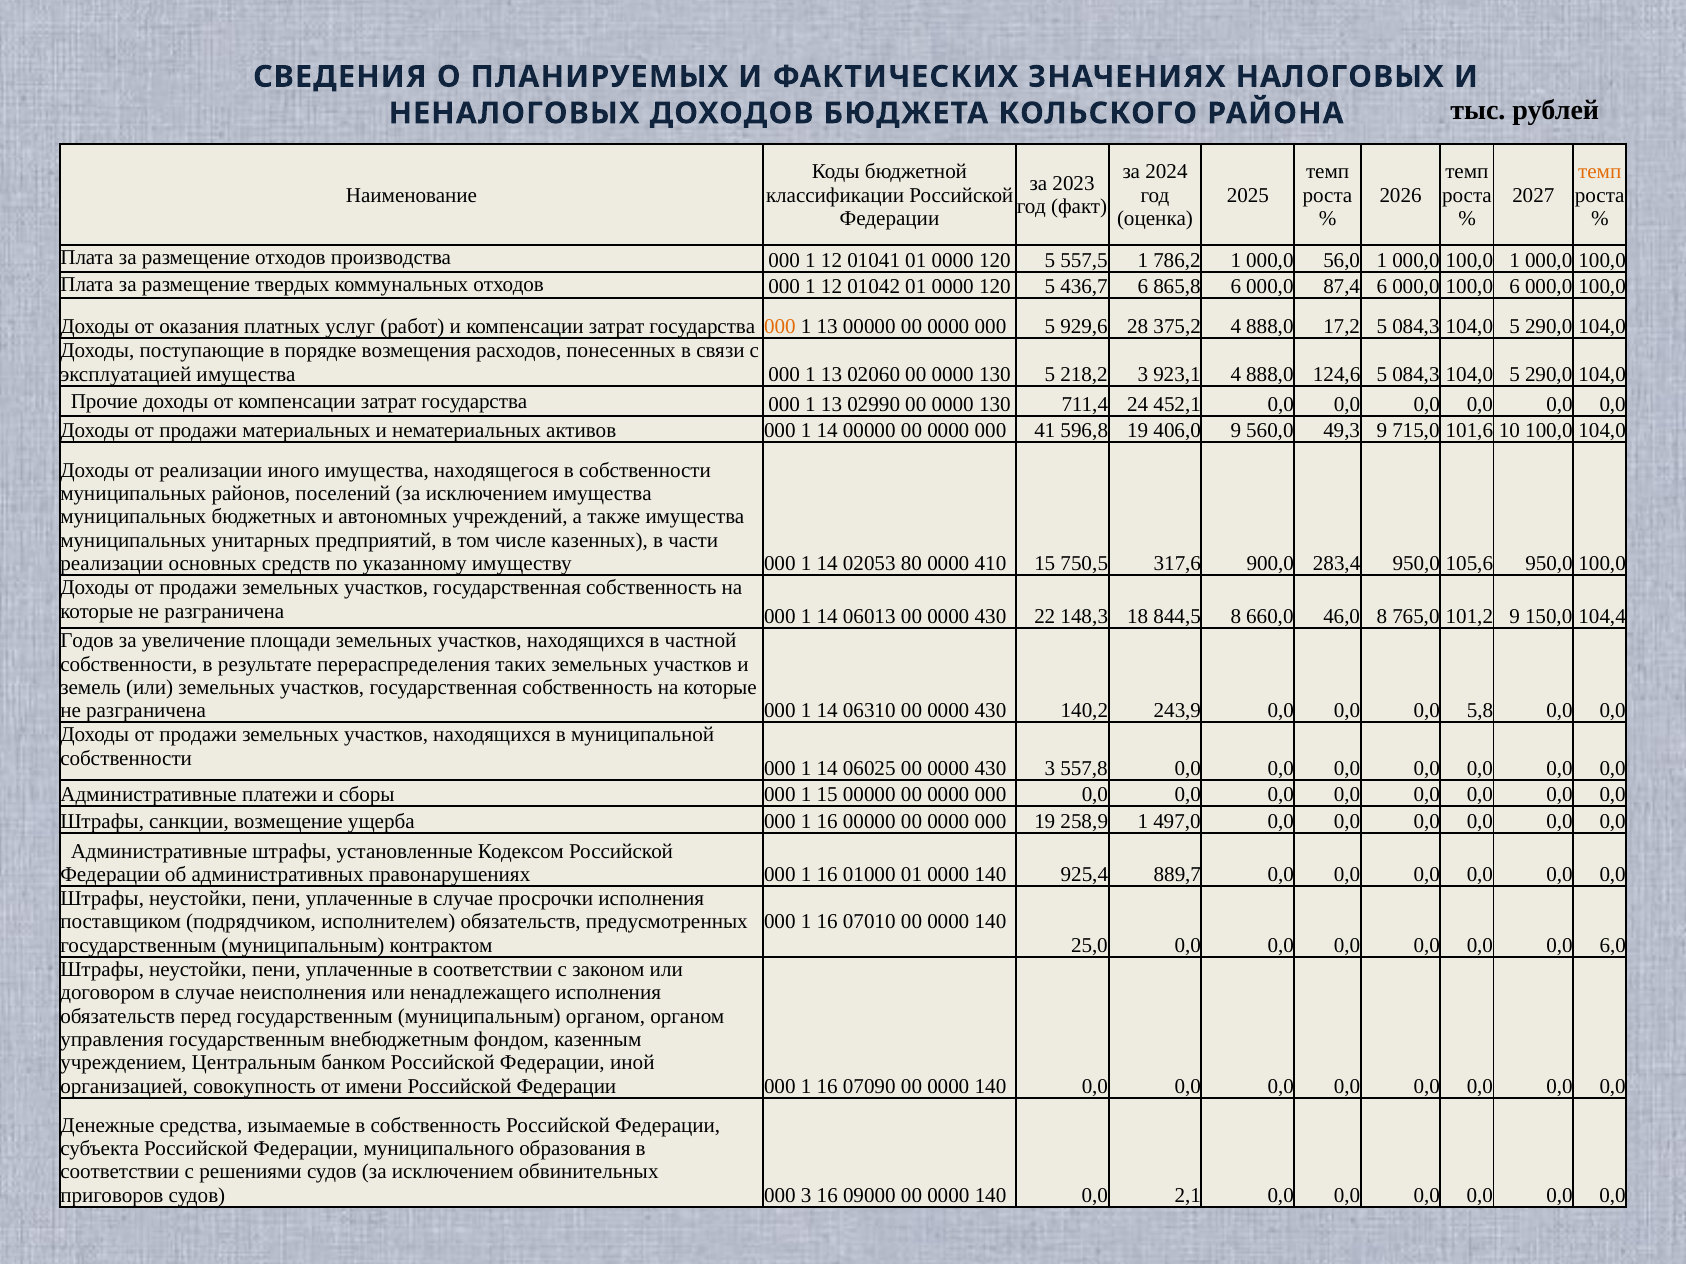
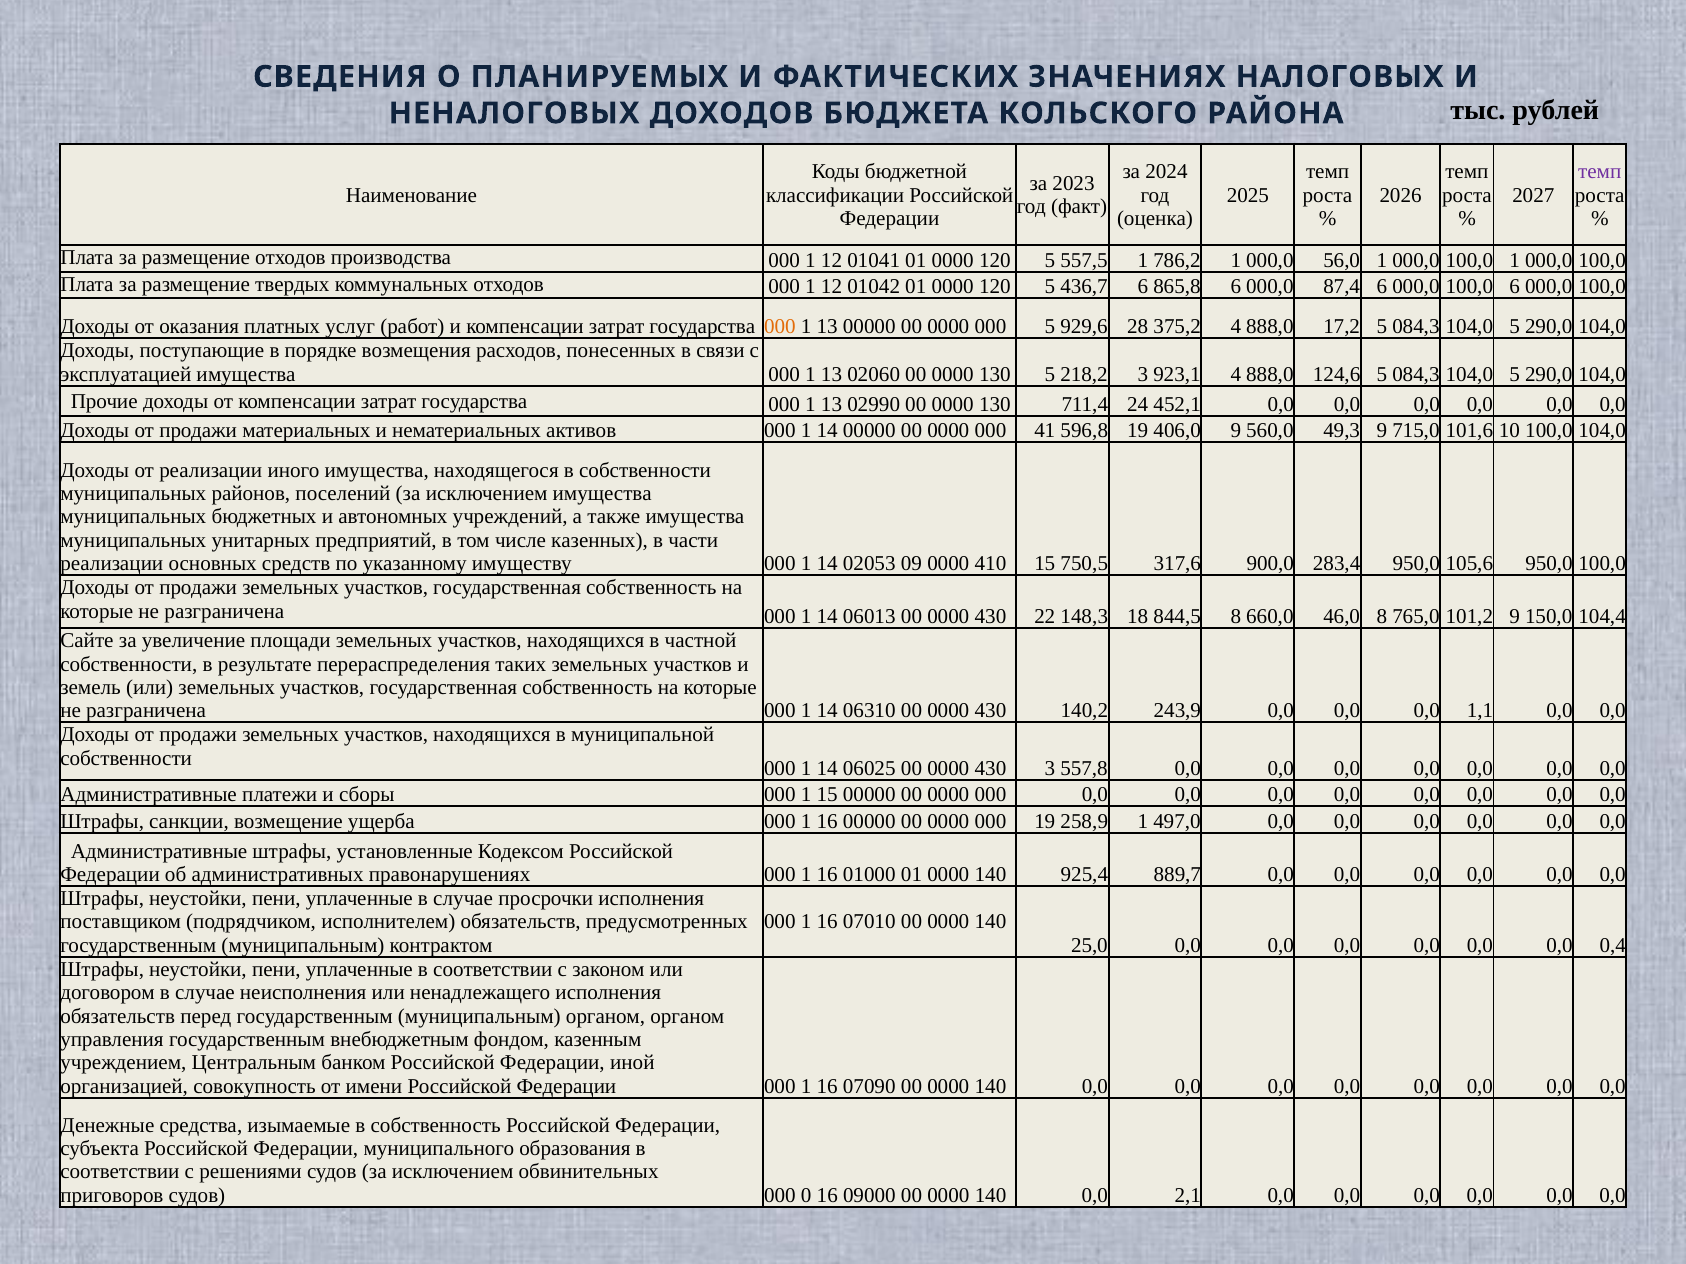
темп at (1600, 172) colour: orange -> purple
80: 80 -> 09
Годов: Годов -> Сайте
5,8: 5,8 -> 1,1
6,0: 6,0 -> 0,4
000 3: 3 -> 0
